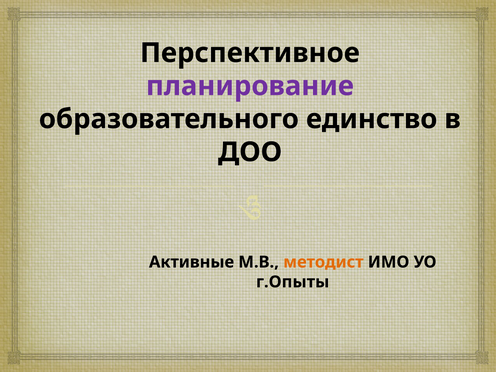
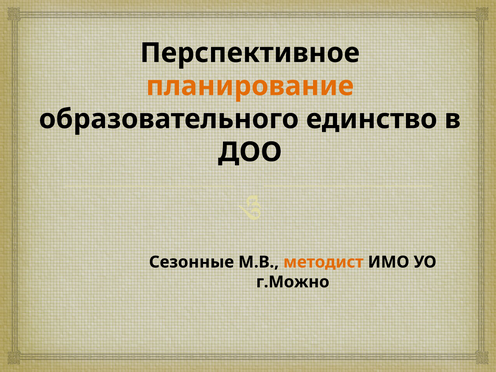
планирование colour: purple -> orange
Активные: Активные -> Сезонные
г.Опыты: г.Опыты -> г.Можно
